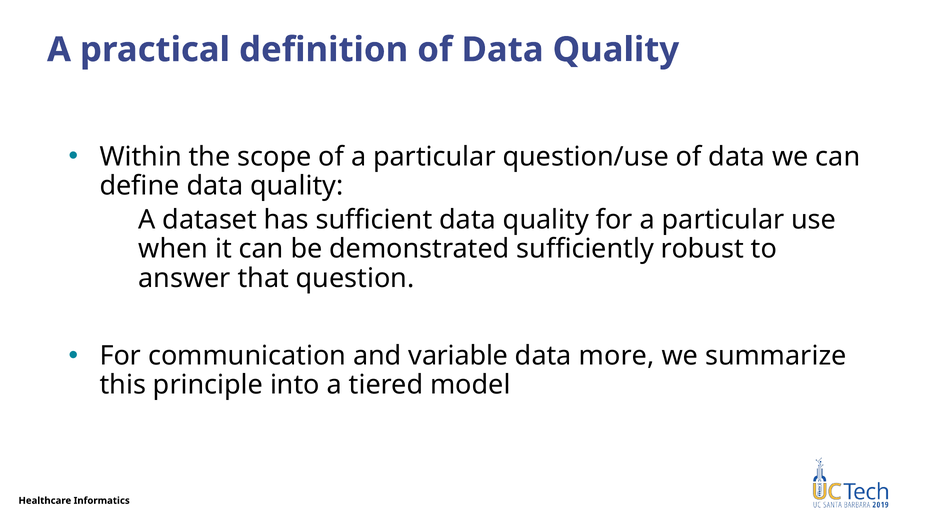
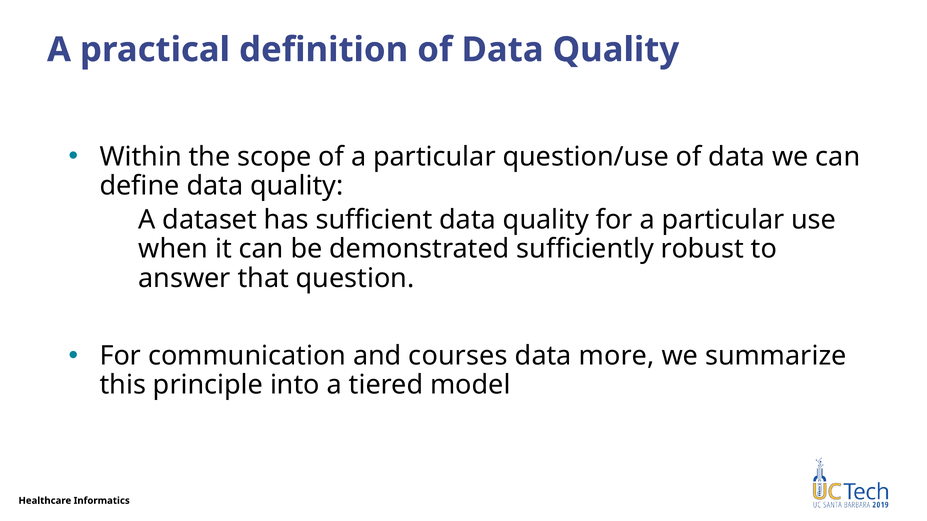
variable: variable -> courses
